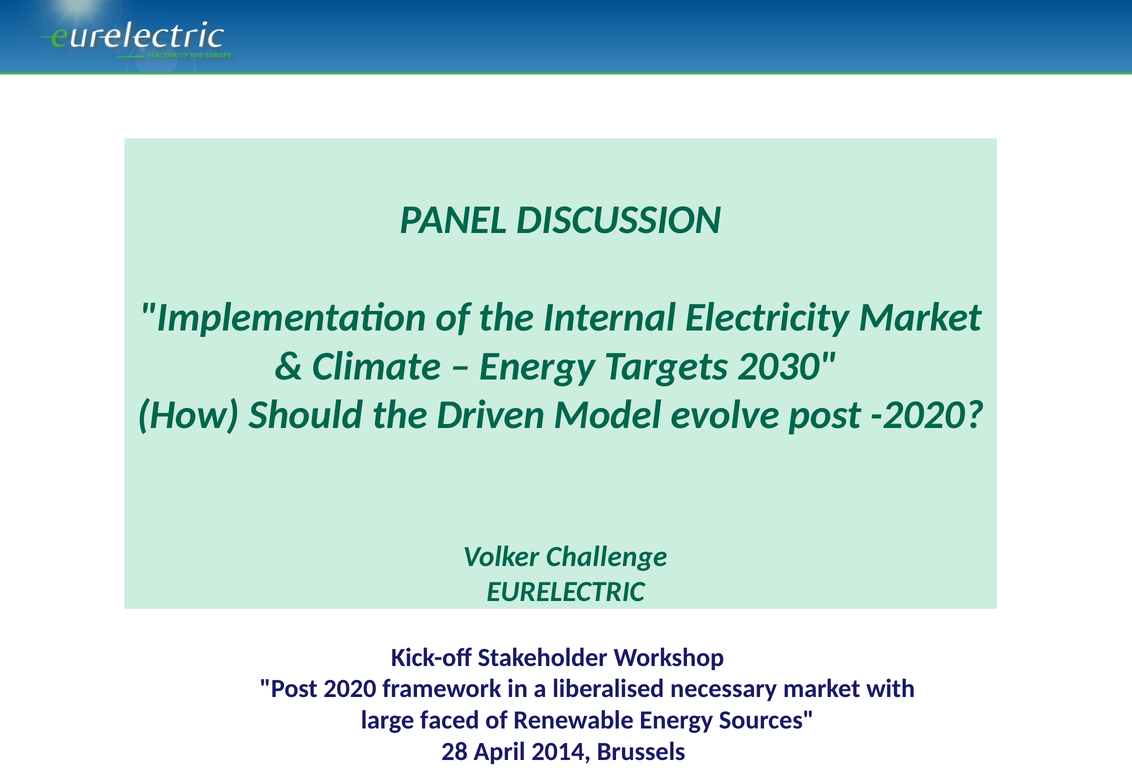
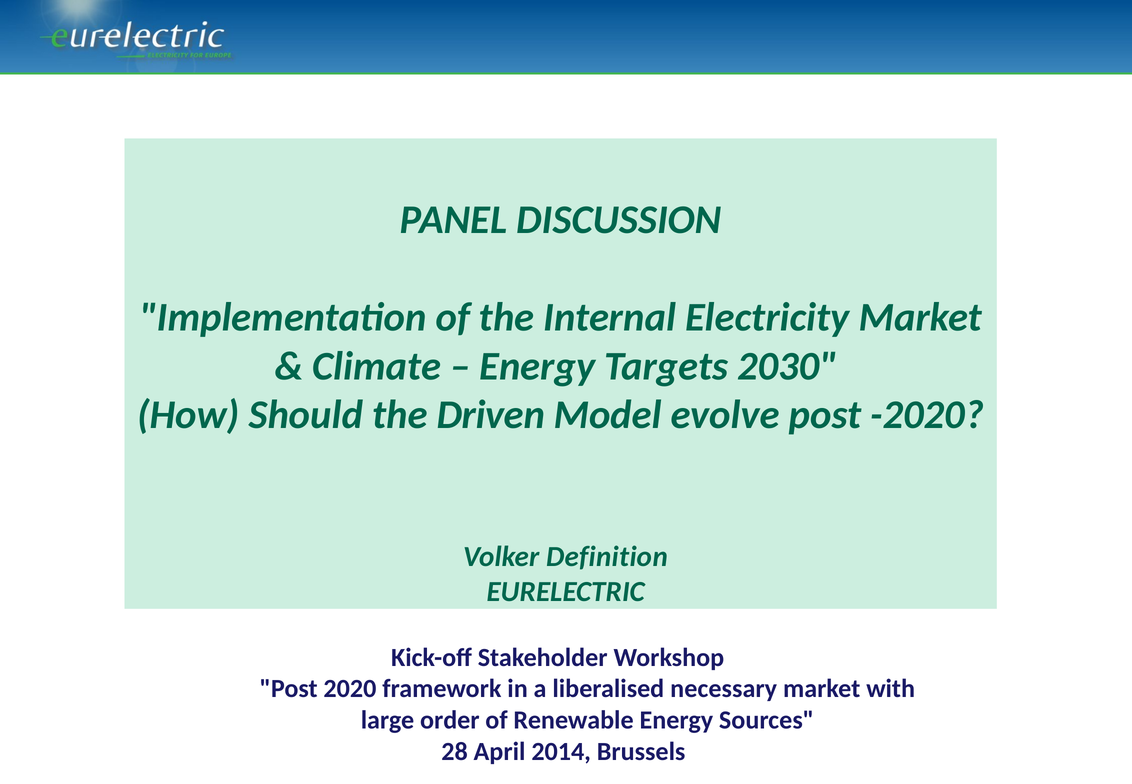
Challenge: Challenge -> Definition
faced: faced -> order
